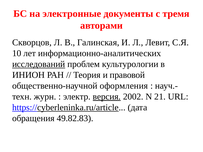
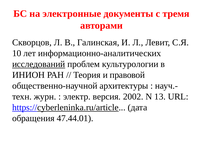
оформления: оформления -> архитектуры
версия underline: present -> none
21: 21 -> 13
49.82.83: 49.82.83 -> 47.44.01
